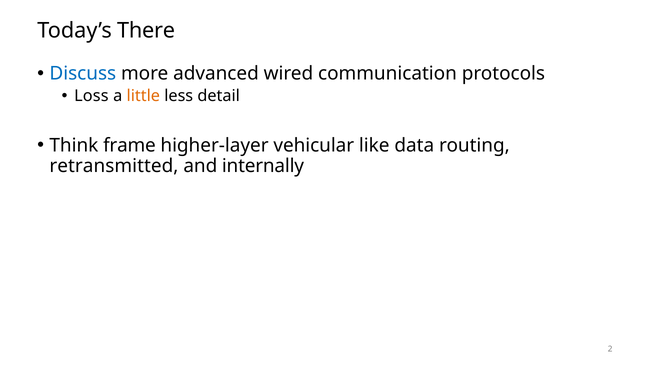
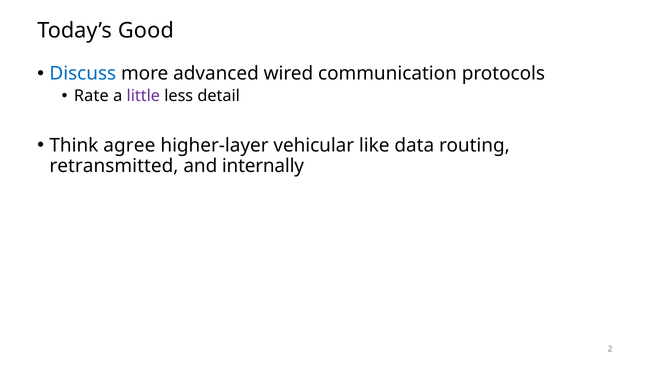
There: There -> Good
Loss: Loss -> Rate
little colour: orange -> purple
frame: frame -> agree
